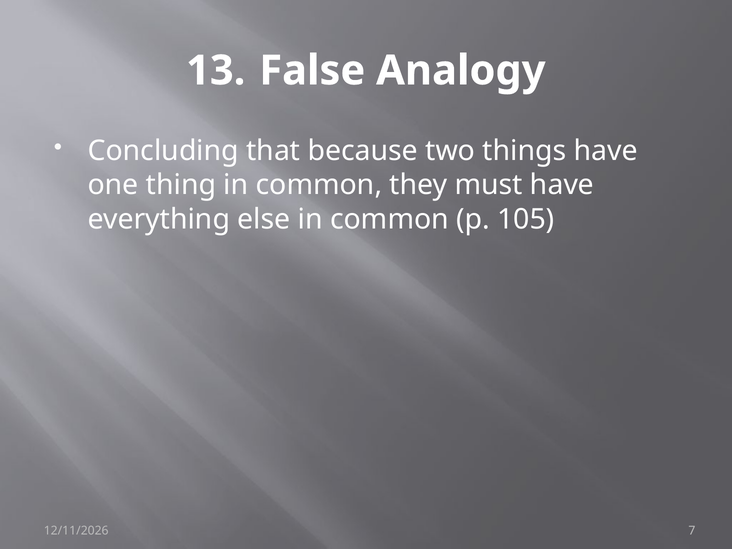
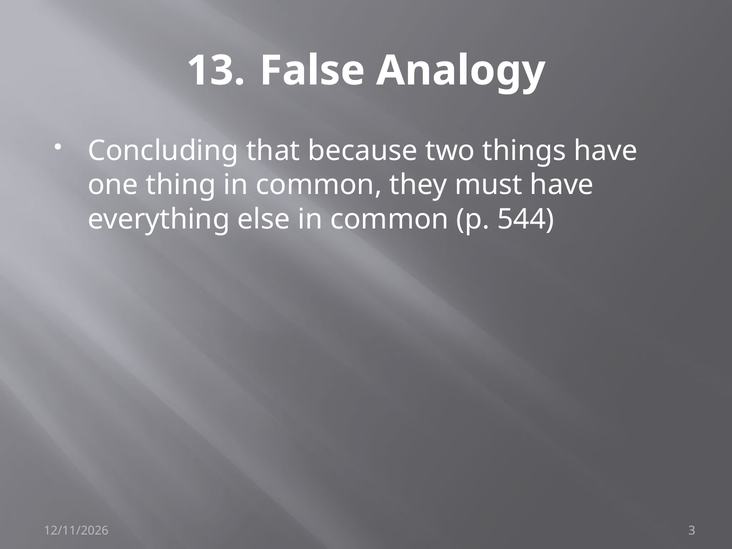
105: 105 -> 544
7: 7 -> 3
